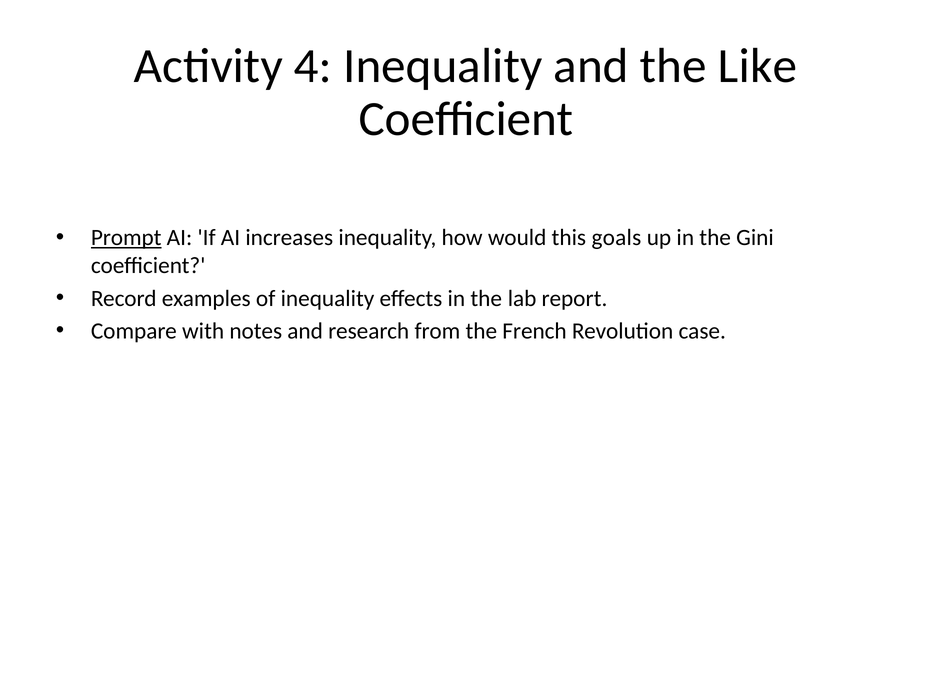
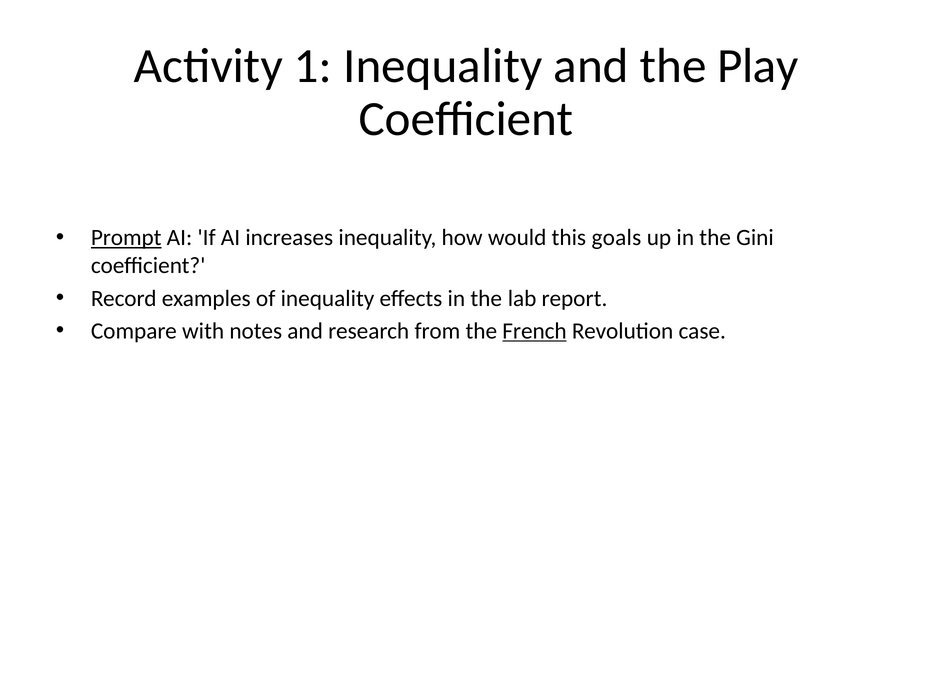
4: 4 -> 1
Like: Like -> Play
French underline: none -> present
